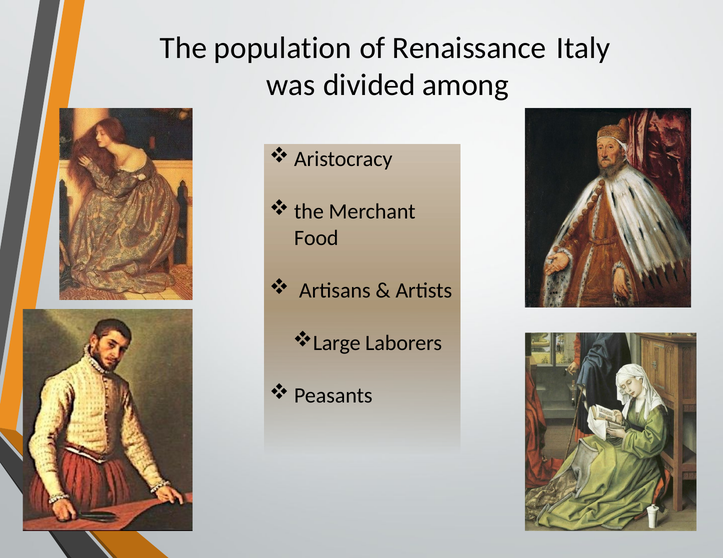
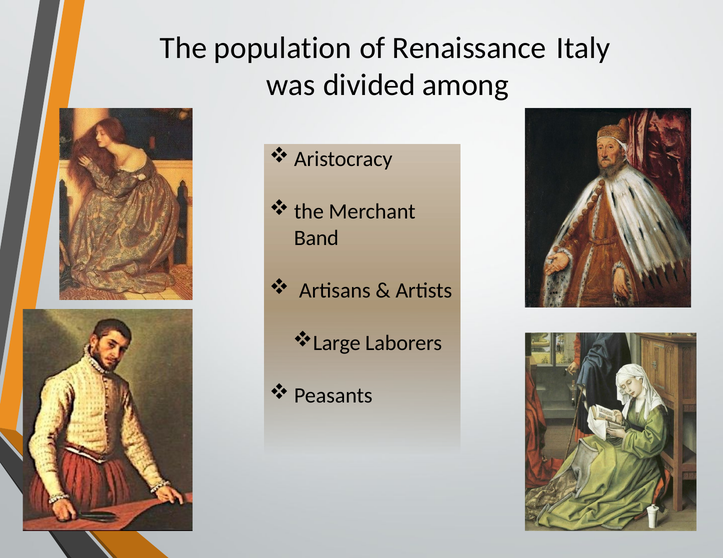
Food: Food -> Band
